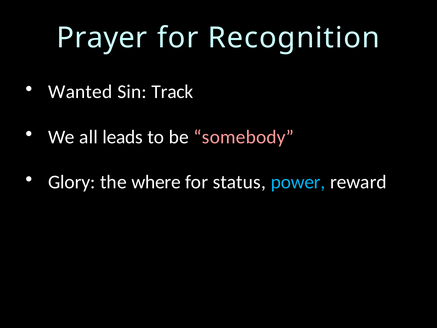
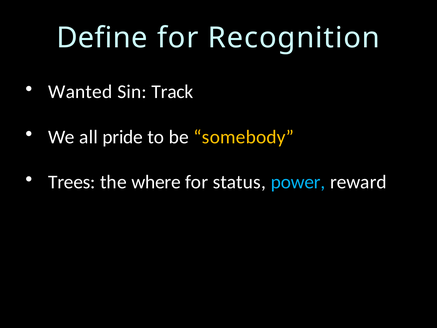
Prayer: Prayer -> Define
leads: leads -> pride
somebody colour: pink -> yellow
Glory: Glory -> Trees
